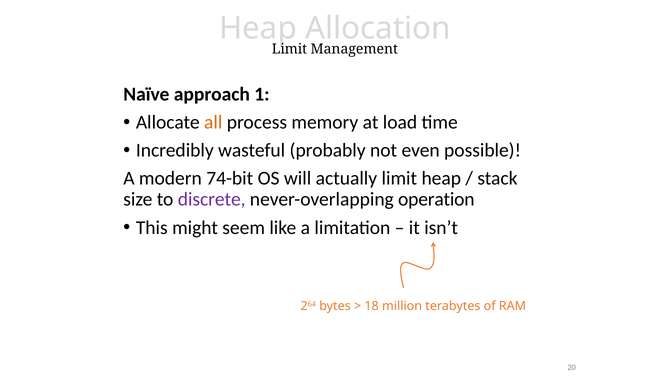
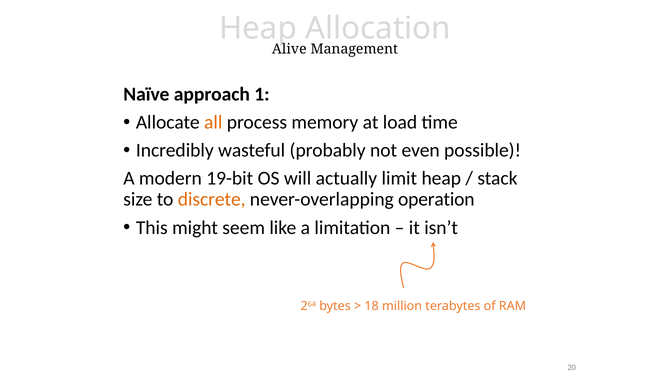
Limit at (289, 49): Limit -> Alive
74-bit: 74-bit -> 19-bit
discrete colour: purple -> orange
